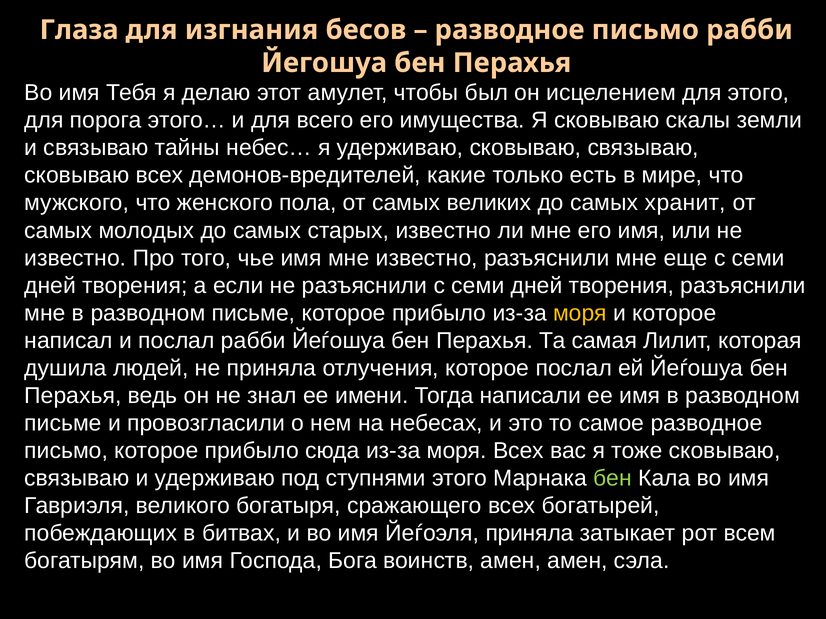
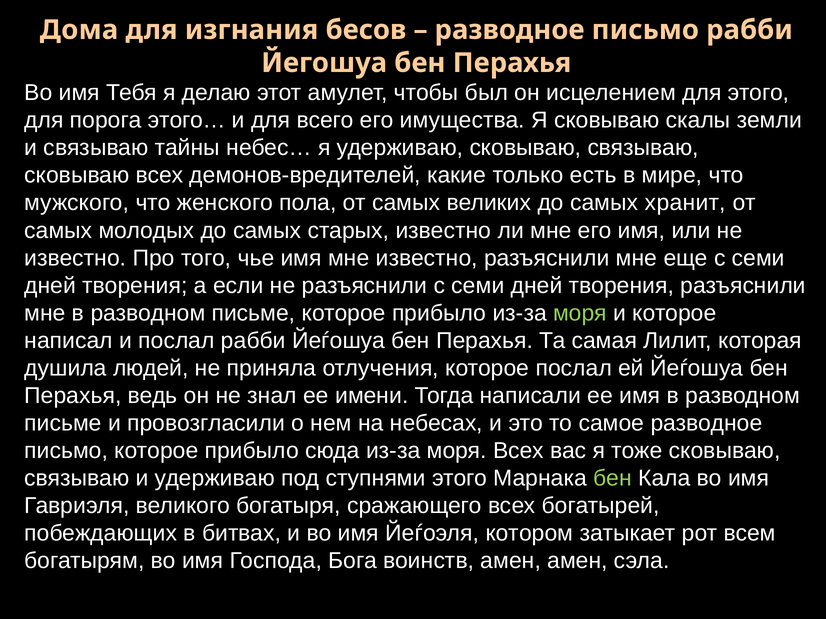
Глаза: Глаза -> Дома
моря at (580, 313) colour: yellow -> light green
Йеѓоэля приняла: приняла -> котором
